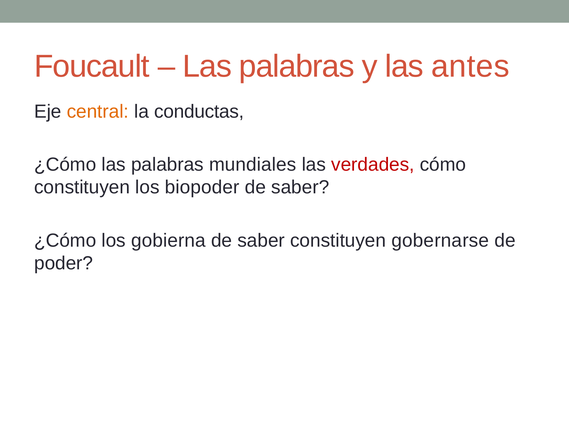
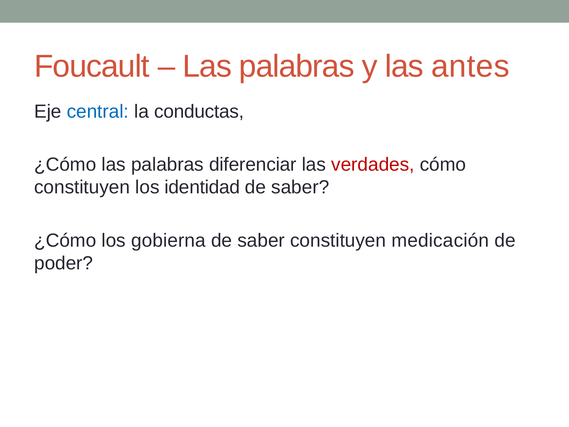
central colour: orange -> blue
mundiales: mundiales -> diferenciar
biopoder: biopoder -> identidad
gobernarse: gobernarse -> medicación
